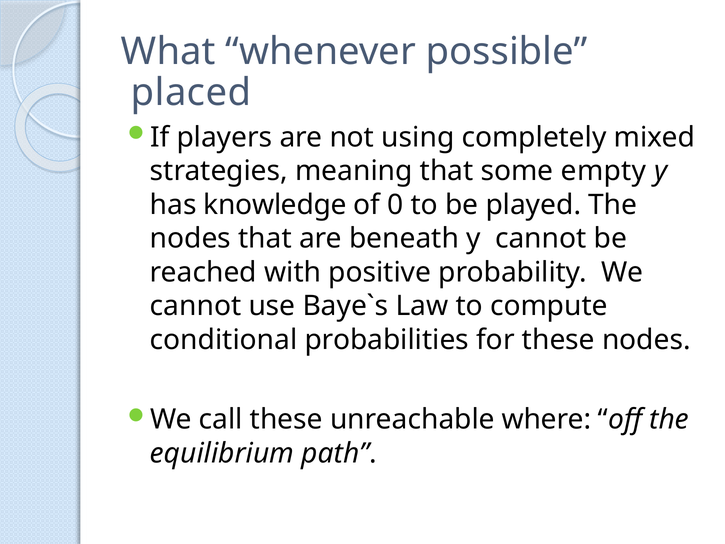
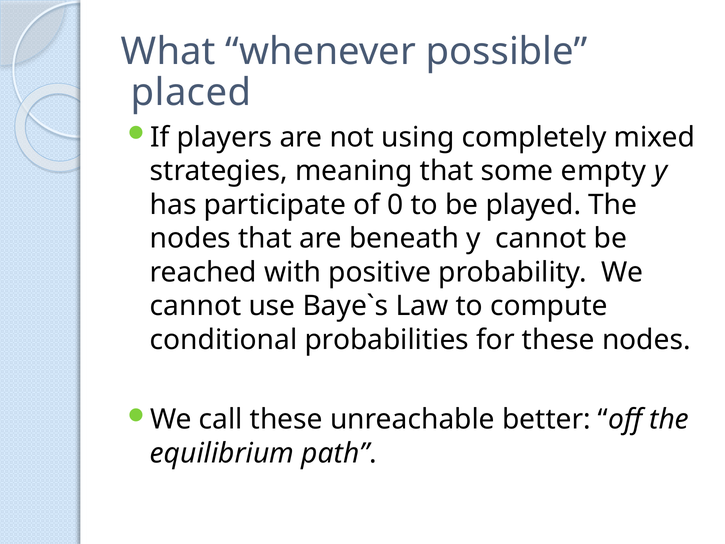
knowledge: knowledge -> participate
where: where -> better
